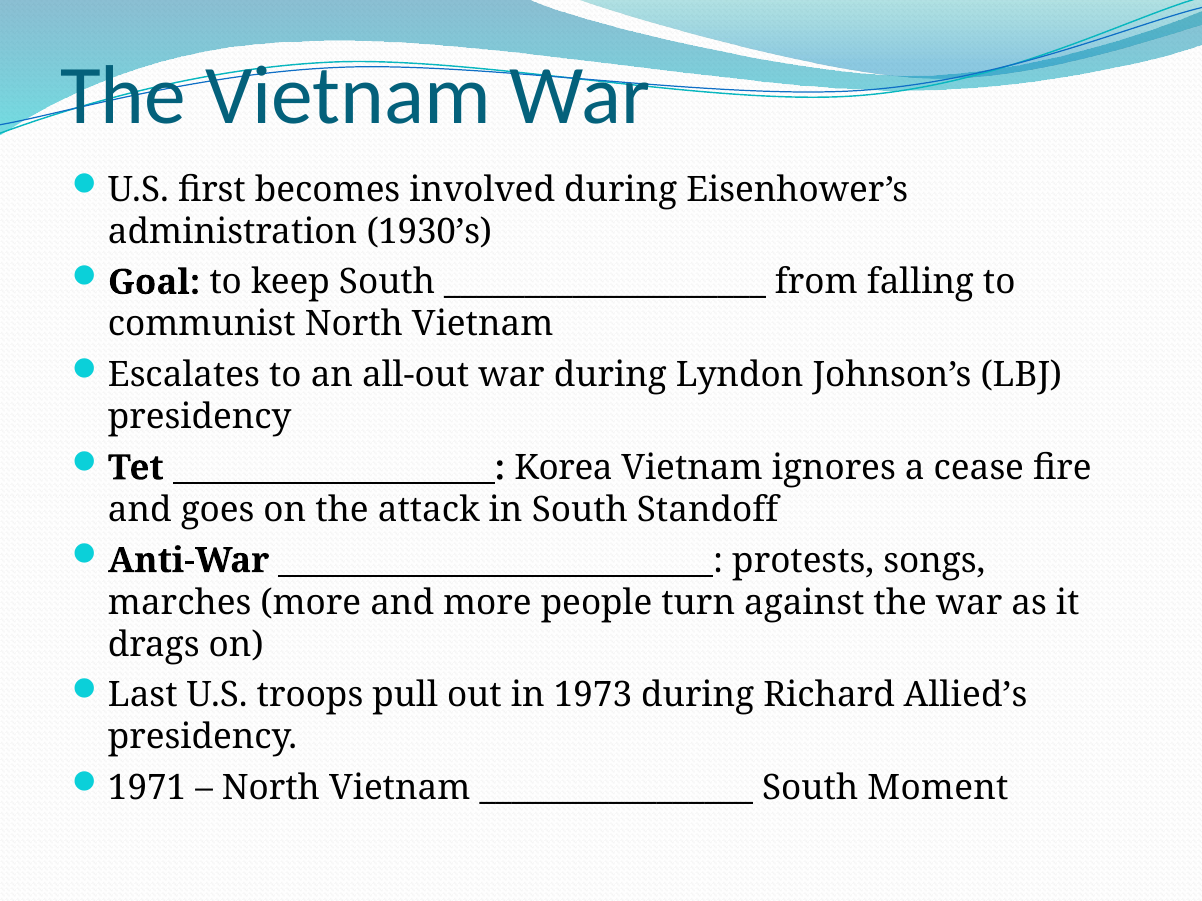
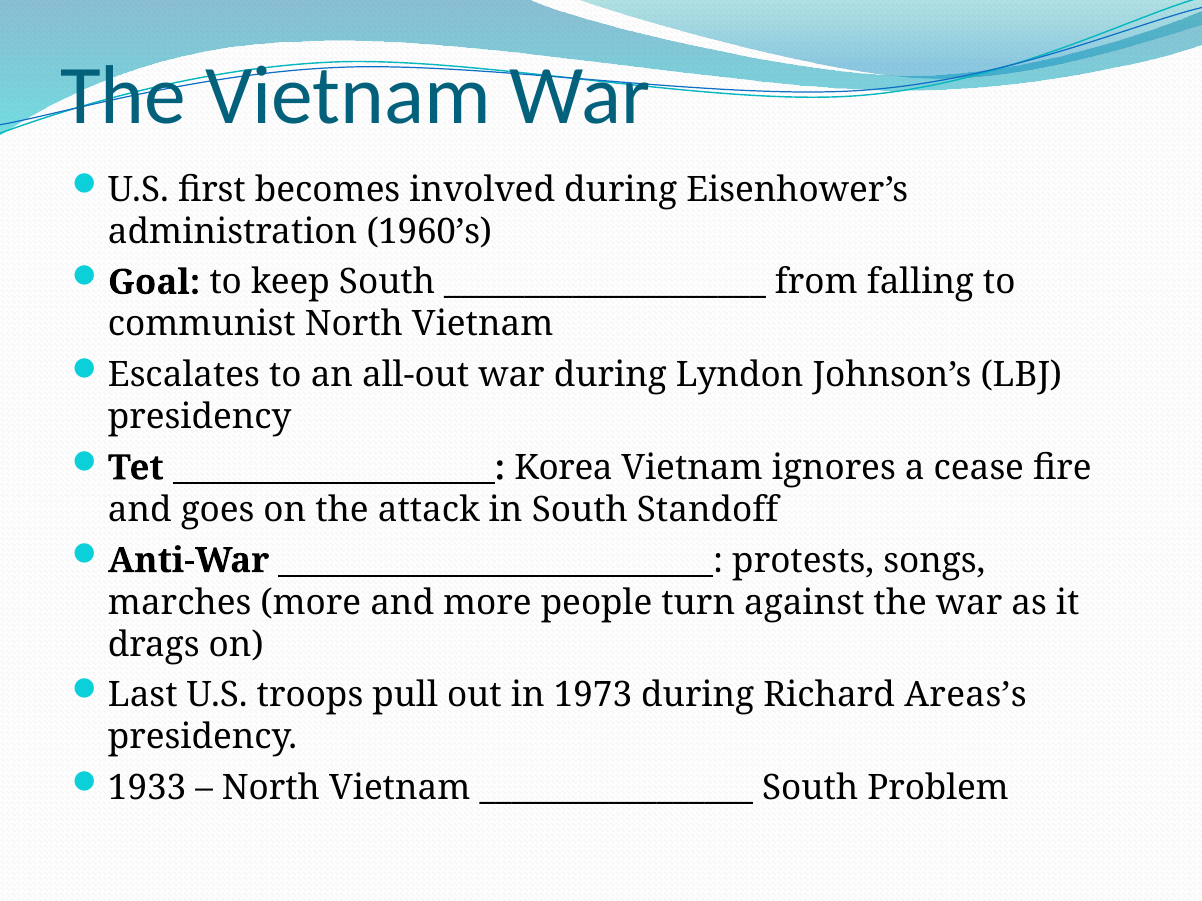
1930’s: 1930’s -> 1960’s
Allied’s: Allied’s -> Areas’s
1971: 1971 -> 1933
Moment: Moment -> Problem
